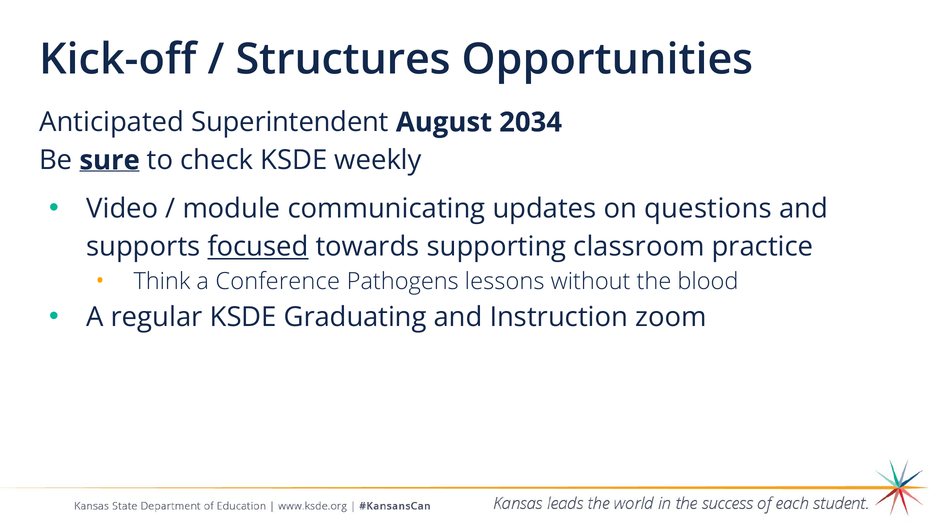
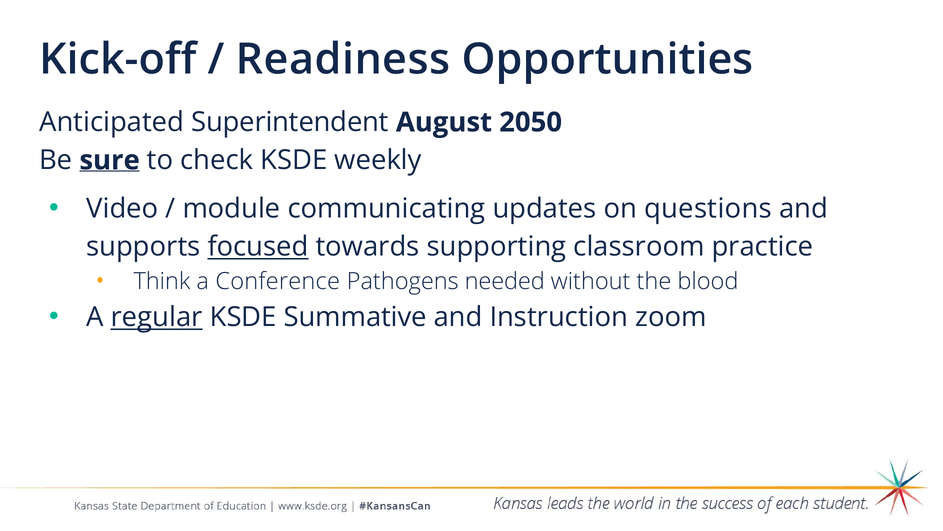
Structures: Structures -> Readiness
2034: 2034 -> 2050
lessons: lessons -> needed
regular underline: none -> present
Graduating: Graduating -> Summative
